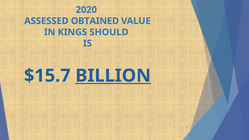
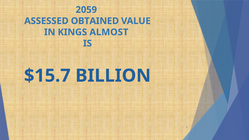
2020: 2020 -> 2059
SHOULD: SHOULD -> ALMOST
BILLION underline: present -> none
